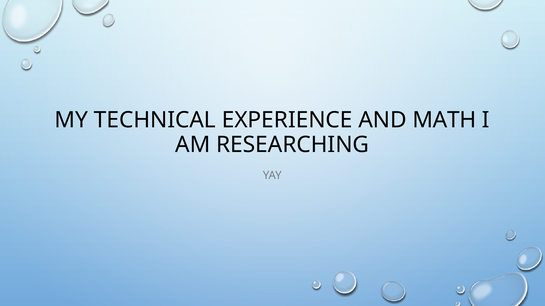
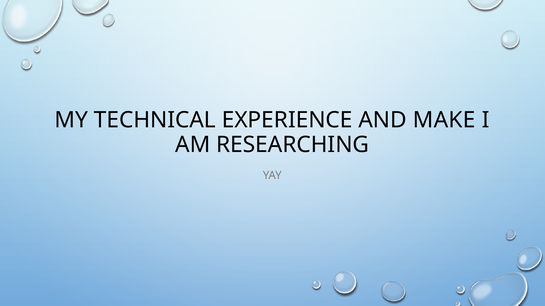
MATH: MATH -> MAKE
